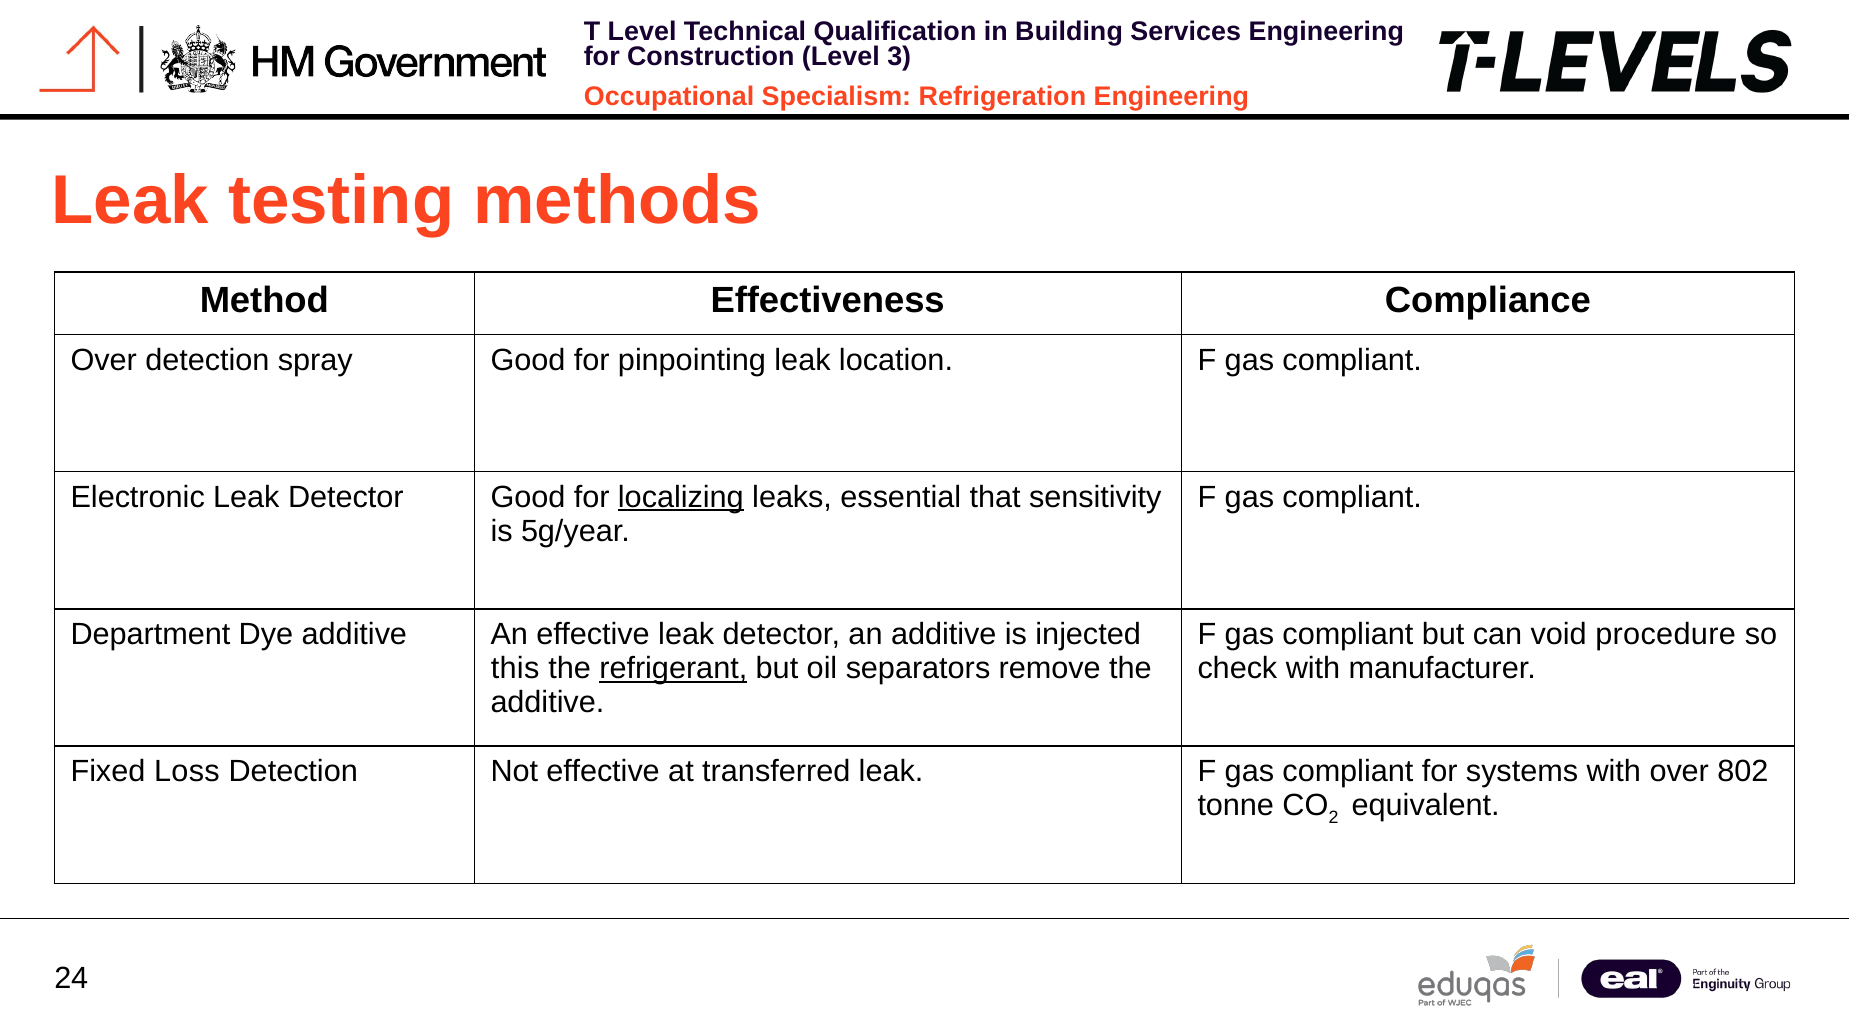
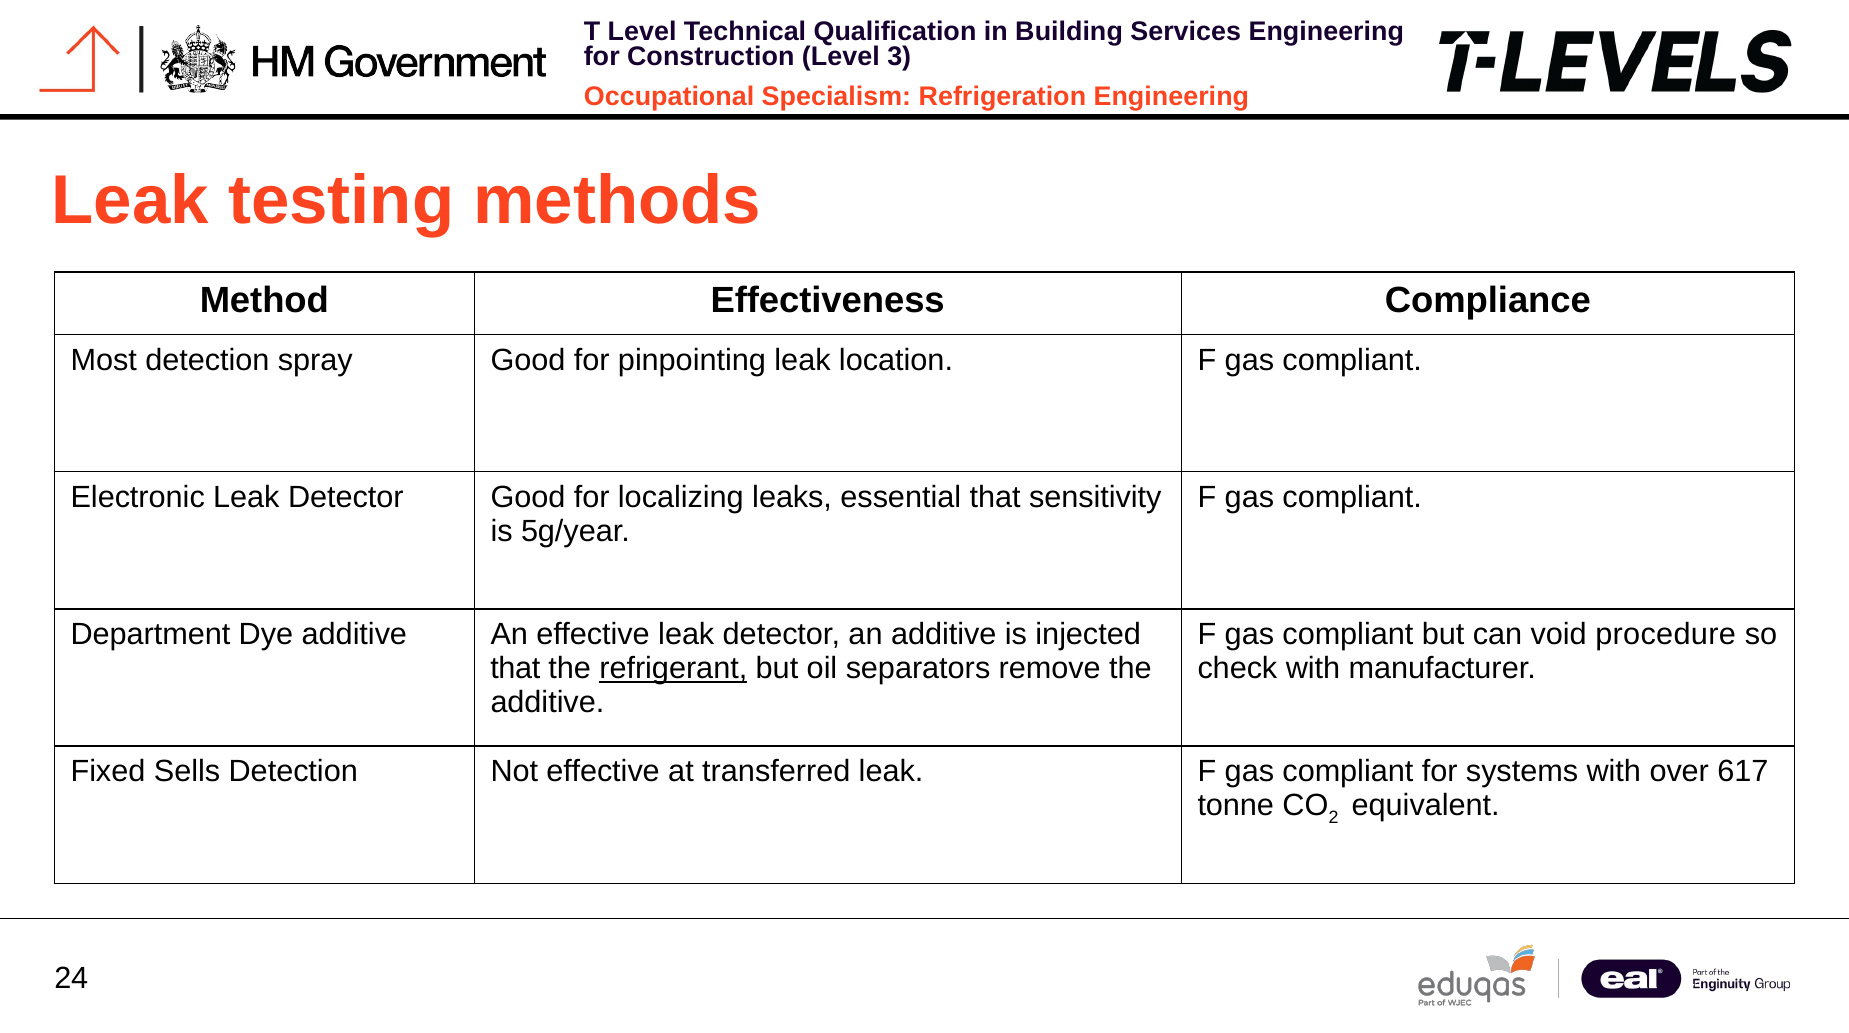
Over at (104, 360): Over -> Most
localizing underline: present -> none
this at (515, 669): this -> that
Loss: Loss -> Sells
802: 802 -> 617
